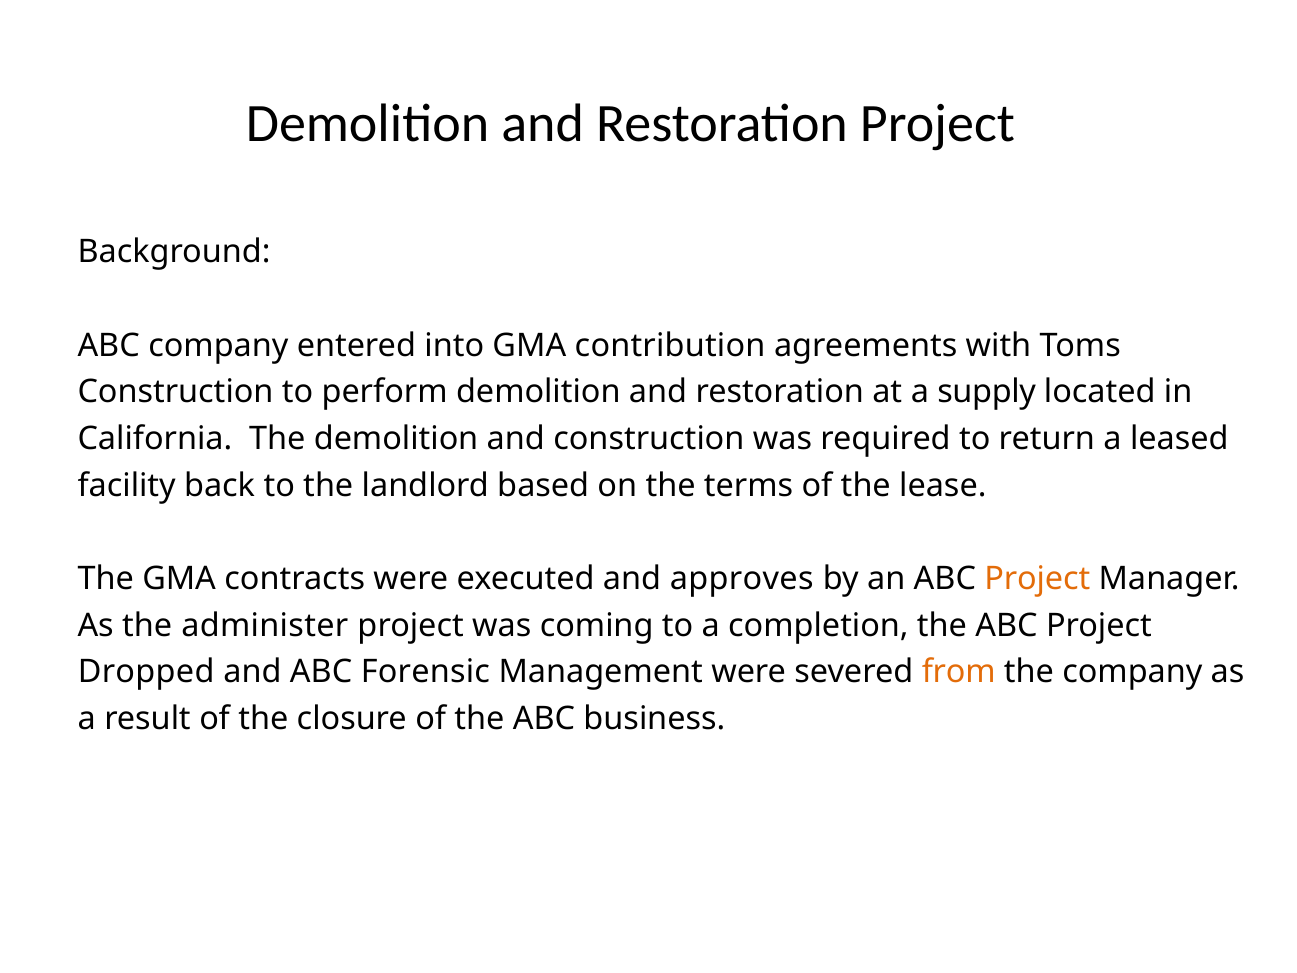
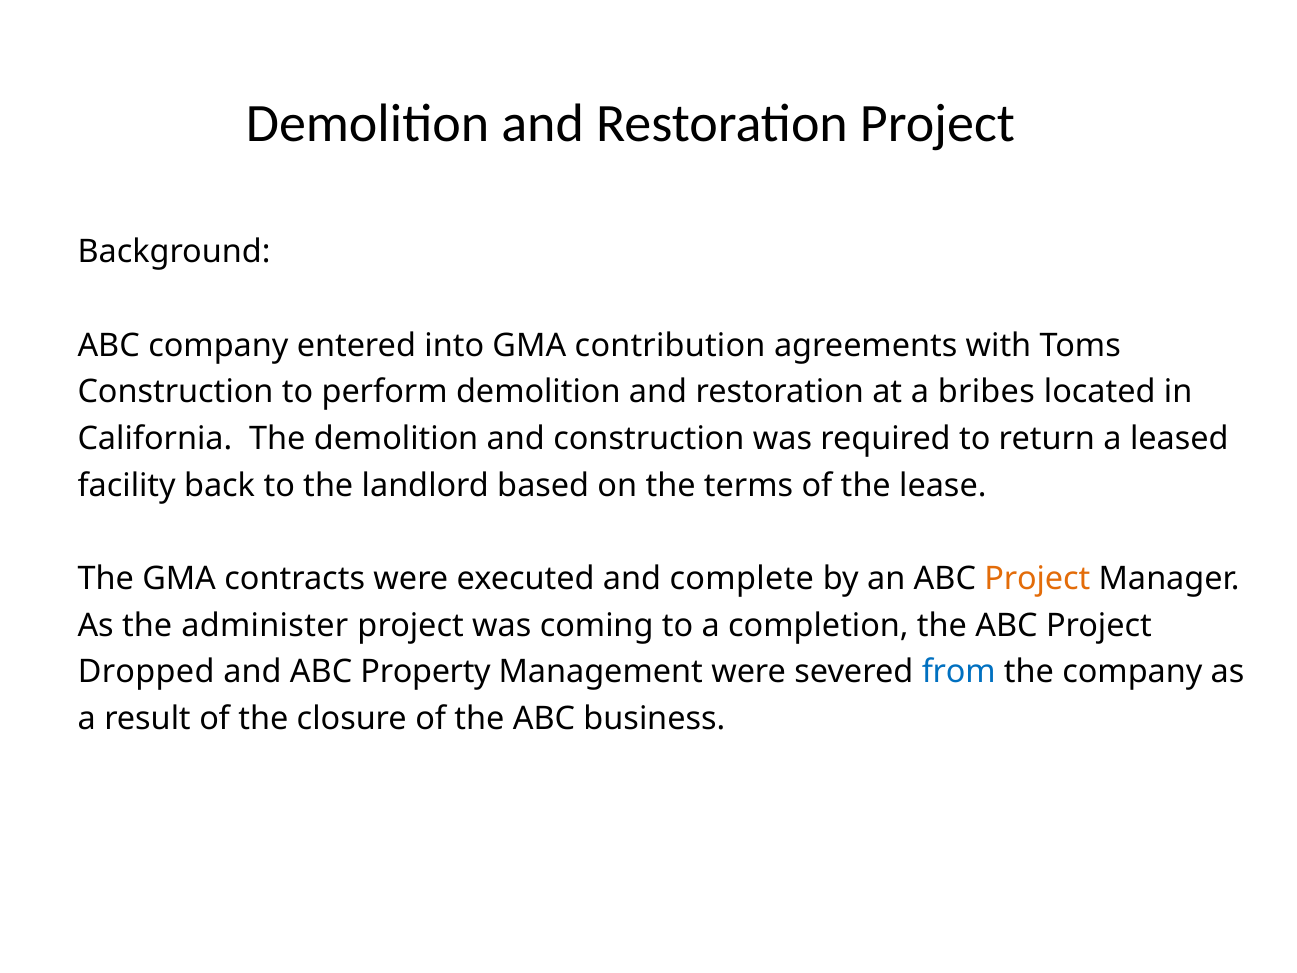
supply: supply -> bribes
approves: approves -> complete
Forensic: Forensic -> Property
from colour: orange -> blue
